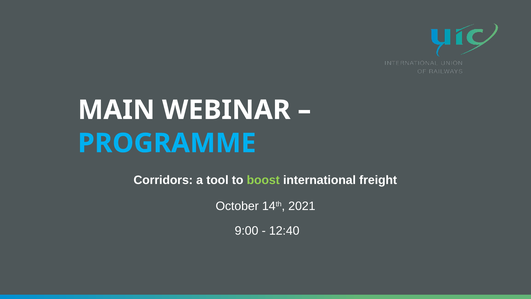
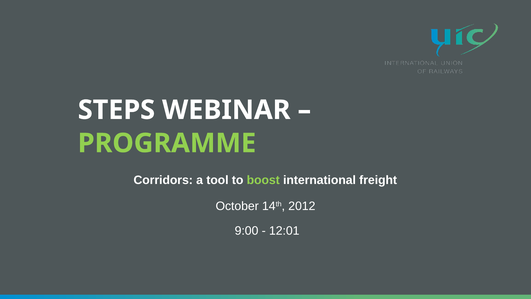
MAIN: MAIN -> STEPS
PROGRAMME colour: light blue -> light green
2021: 2021 -> 2012
12:40: 12:40 -> 12:01
